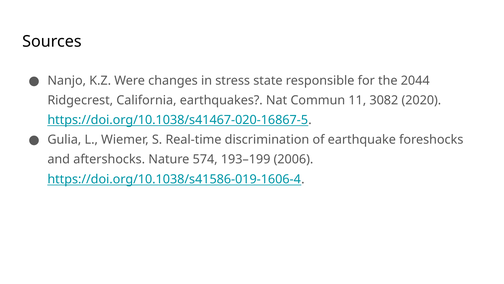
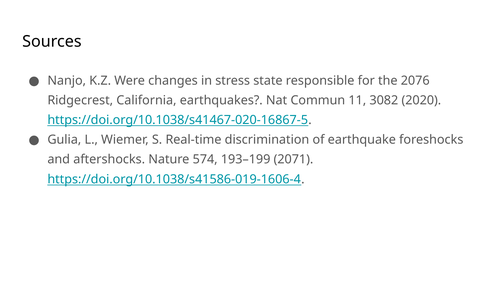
2044: 2044 -> 2076
2006: 2006 -> 2071
